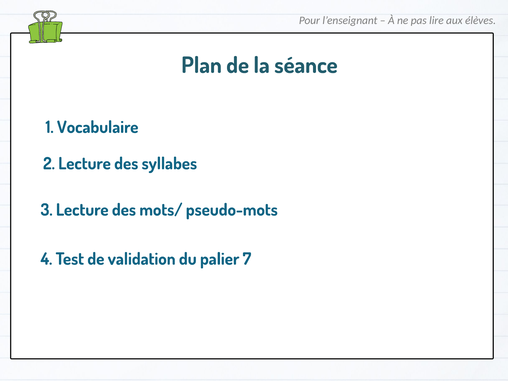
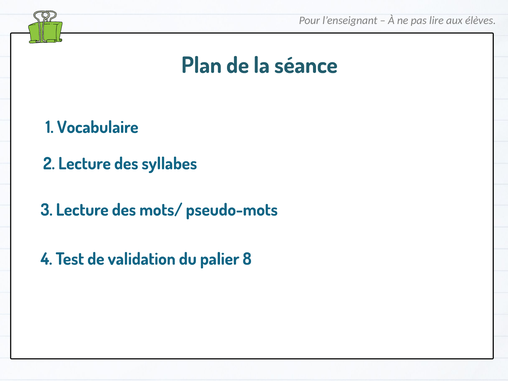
7: 7 -> 8
